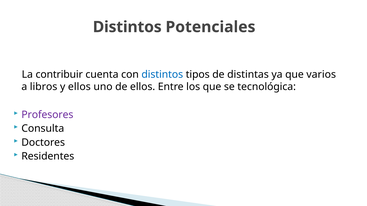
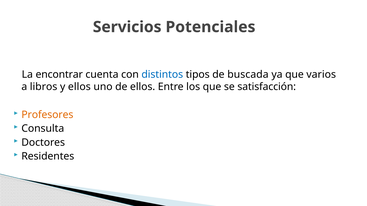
Distintos at (127, 27): Distintos -> Servicios
contribuir: contribuir -> encontrar
distintas: distintas -> buscada
tecnológica: tecnológica -> satisfacción
Profesores colour: purple -> orange
